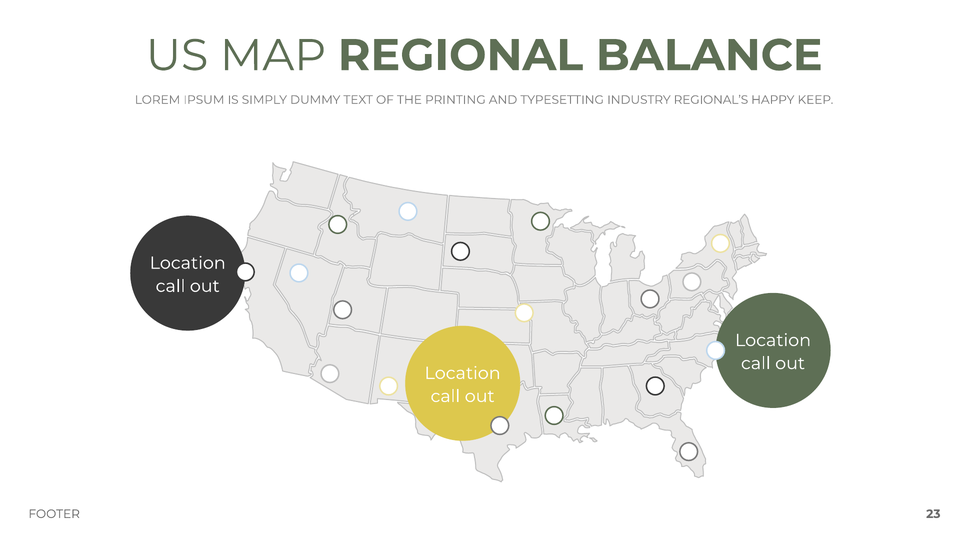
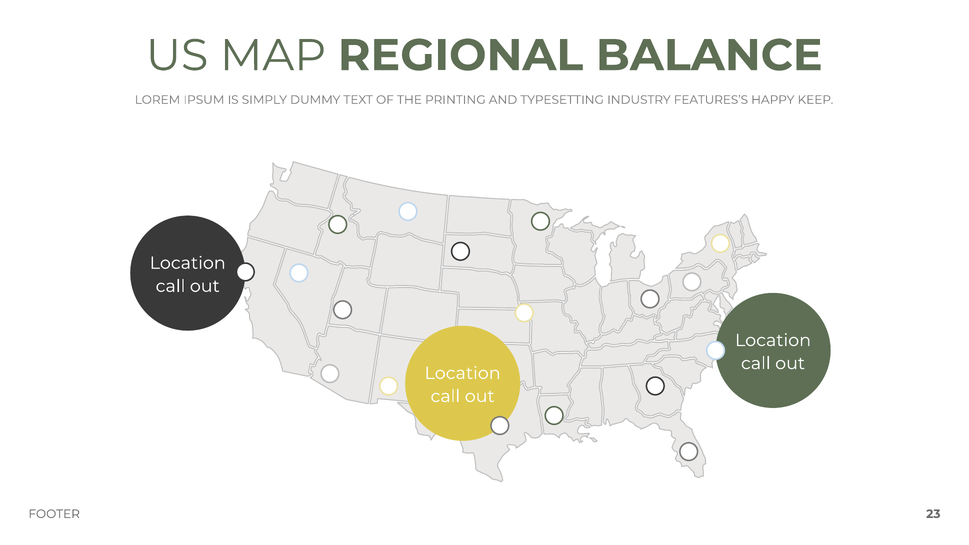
REGIONAL’S: REGIONAL’S -> FEATURES’S
